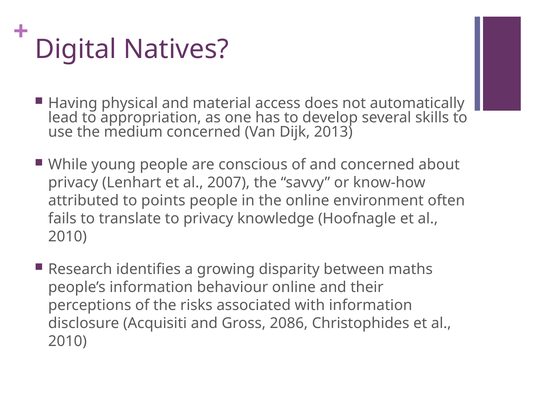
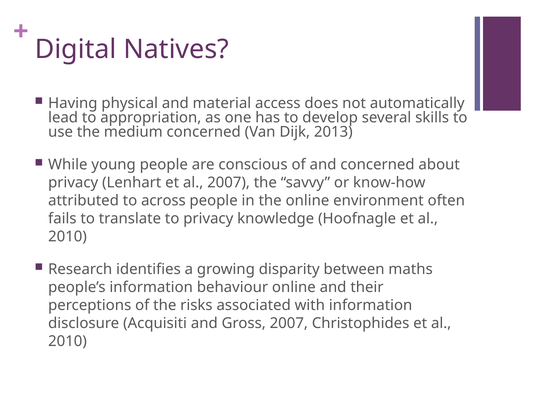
points: points -> across
Gross 2086: 2086 -> 2007
